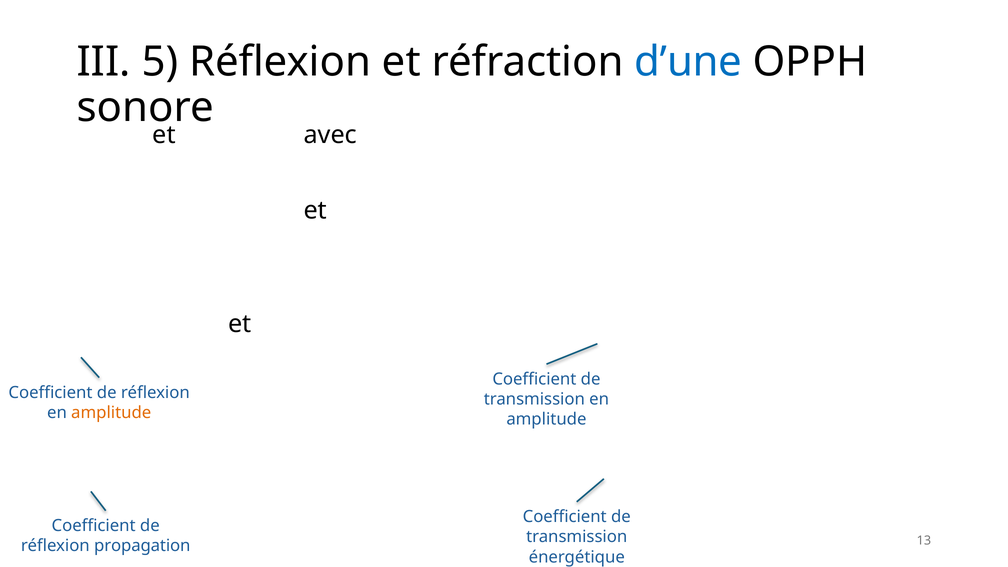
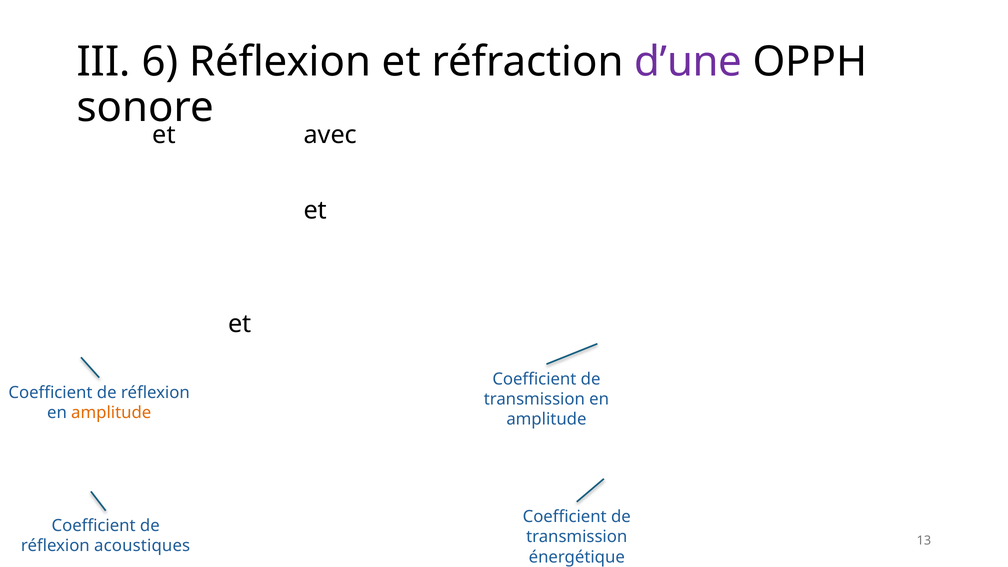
5: 5 -> 6
d’une colour: blue -> purple
propagation: propagation -> acoustiques
